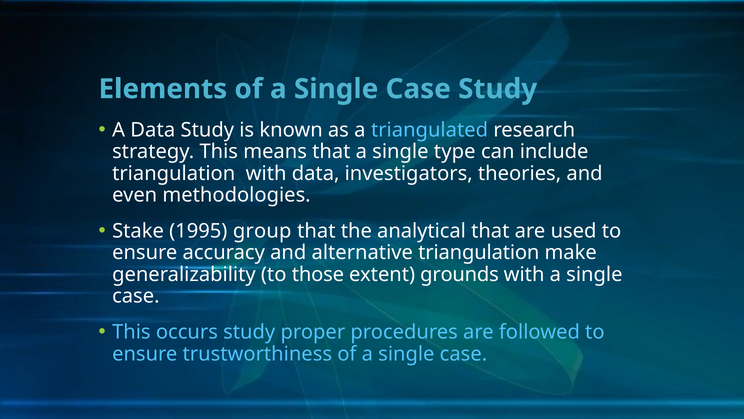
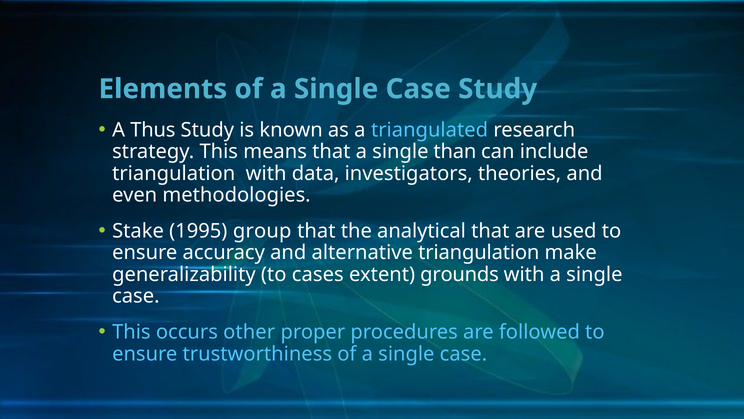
A Data: Data -> Thus
type: type -> than
those: those -> cases
occurs study: study -> other
